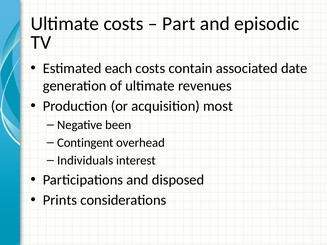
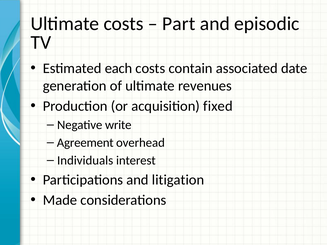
most: most -> fixed
been: been -> write
Contingent: Contingent -> Agreement
disposed: disposed -> litigation
Prints: Prints -> Made
